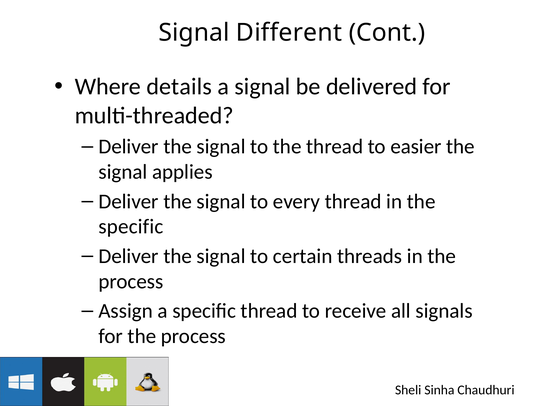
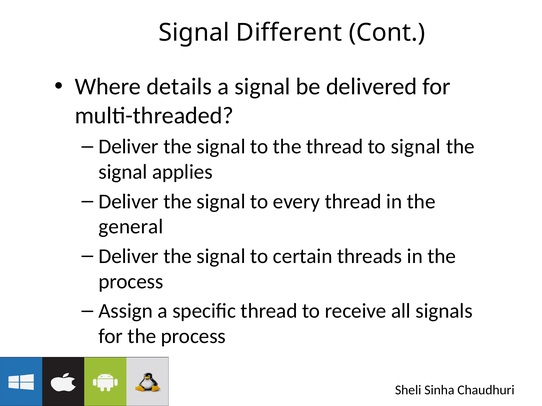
to easier: easier -> signal
specific at (131, 227): specific -> general
